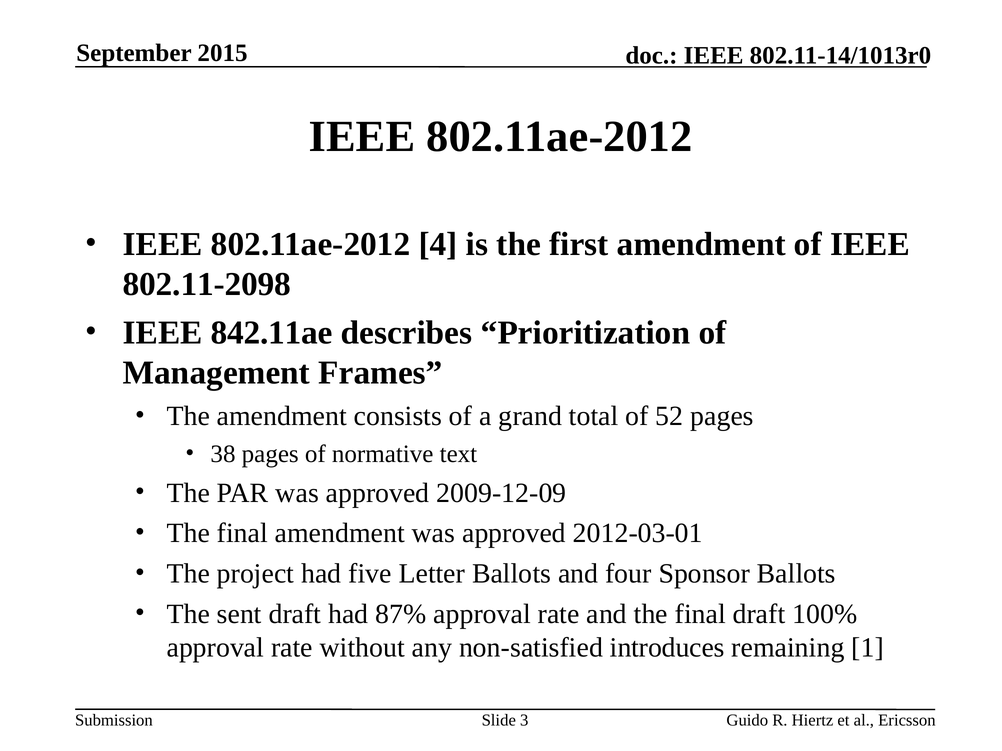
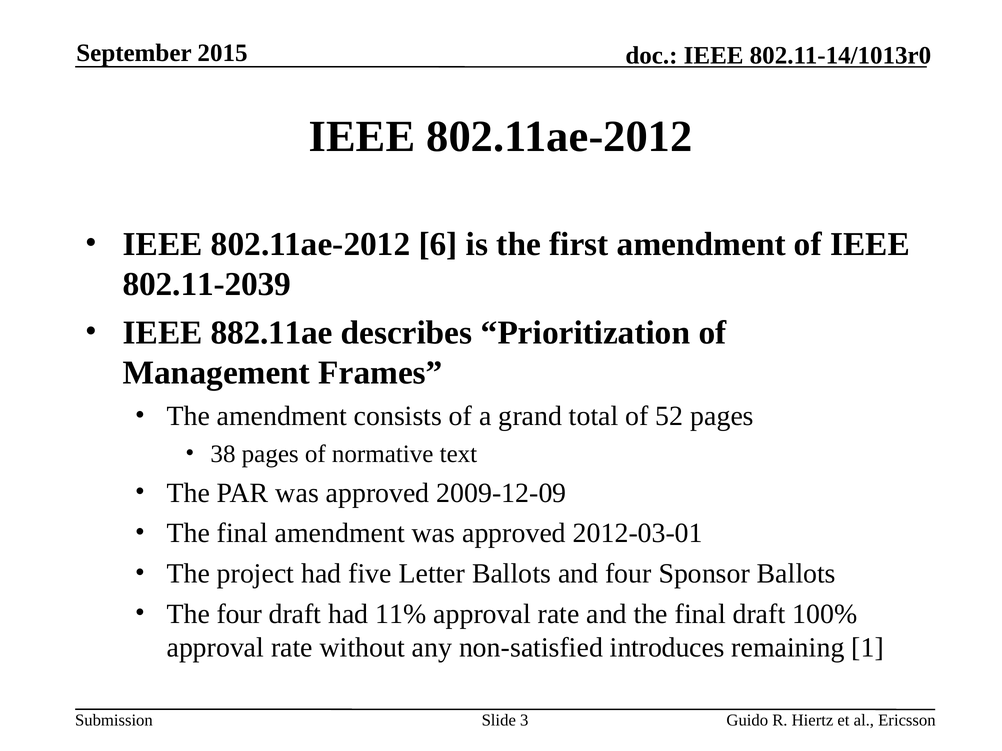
4: 4 -> 6
802.11-2098: 802.11-2098 -> 802.11-2039
842.11ae: 842.11ae -> 882.11ae
The sent: sent -> four
87%: 87% -> 11%
